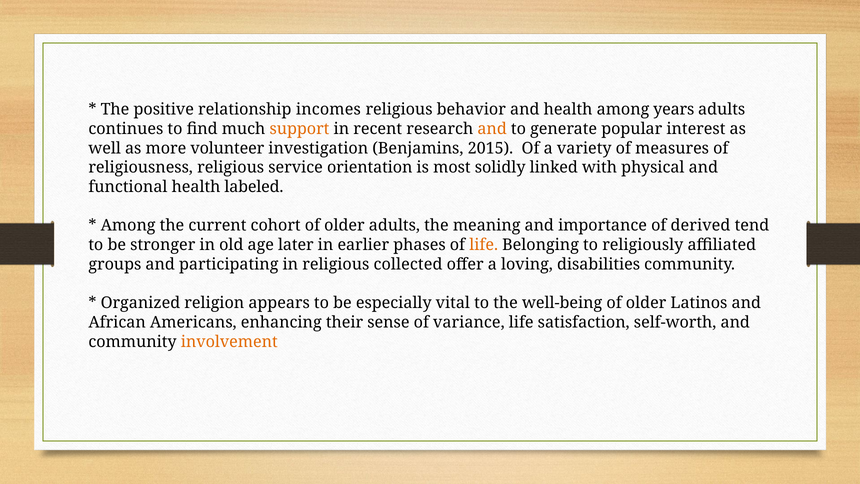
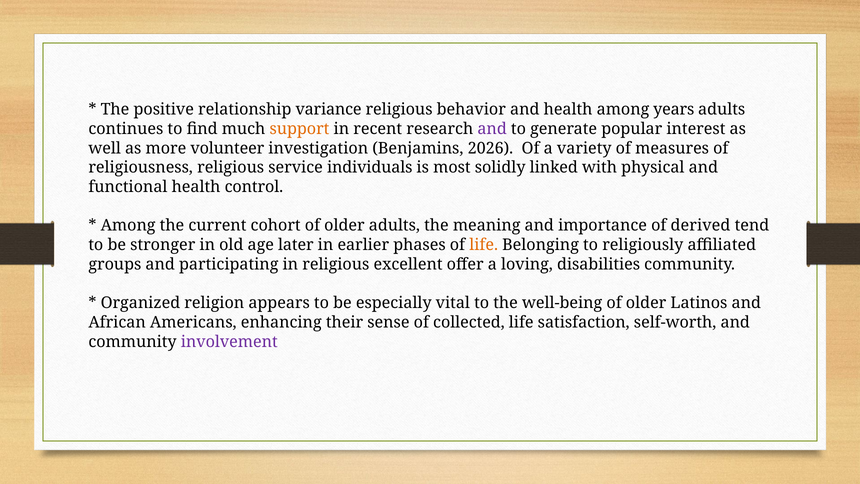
incomes: incomes -> variance
and at (492, 129) colour: orange -> purple
2015: 2015 -> 2026
orientation: orientation -> individuals
labeled: labeled -> control
collected: collected -> excellent
variance: variance -> collected
involvement colour: orange -> purple
